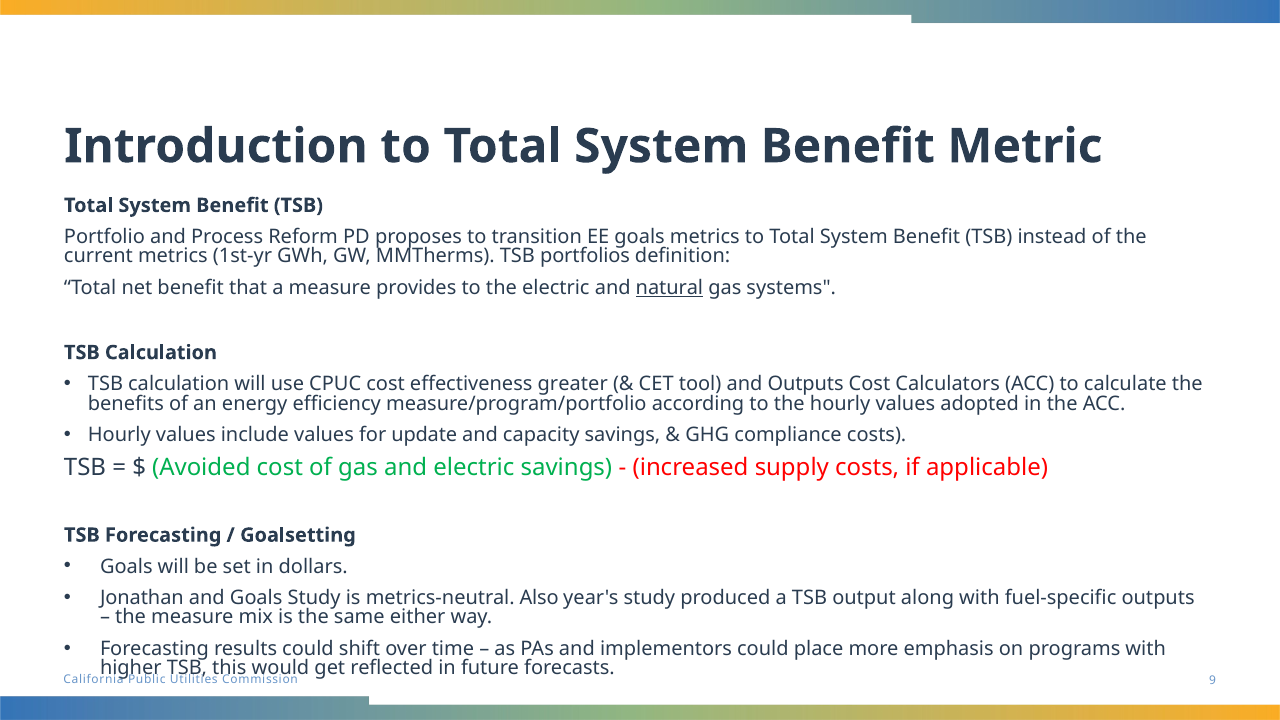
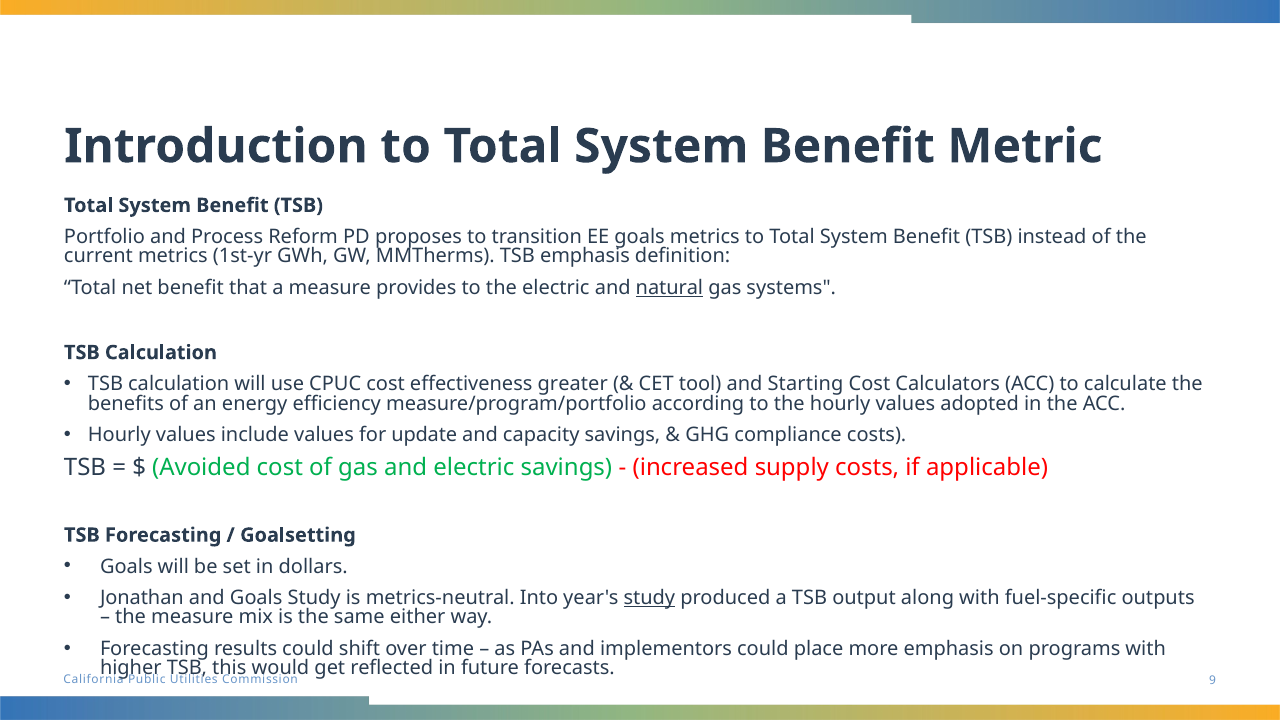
TSB portfolios: portfolios -> emphasis
and Outputs: Outputs -> Starting
Also: Also -> Into
study at (649, 598) underline: none -> present
